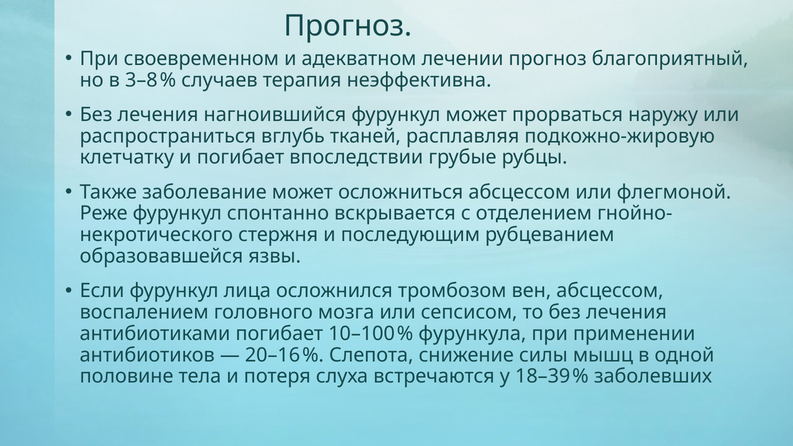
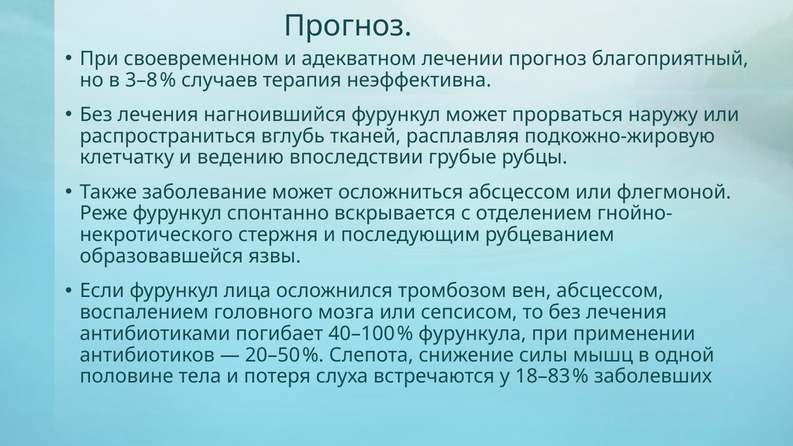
и погибает: погибает -> ведению
10–100: 10–100 -> 40–100
20–16: 20–16 -> 20–50
18–39: 18–39 -> 18–83
